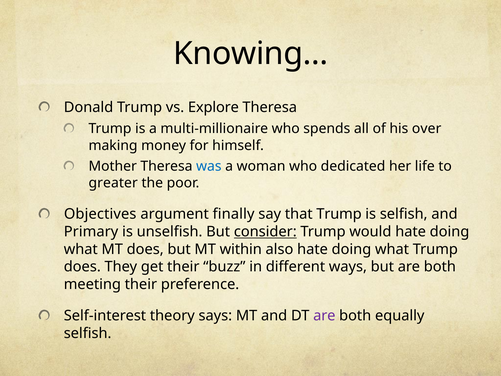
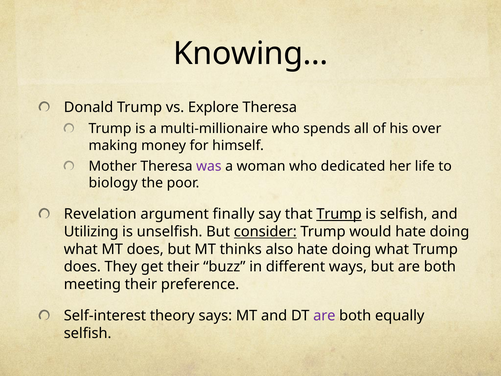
was colour: blue -> purple
greater: greater -> biology
Objectives: Objectives -> Revelation
Trump at (339, 214) underline: none -> present
Primary: Primary -> Utilizing
within: within -> thinks
